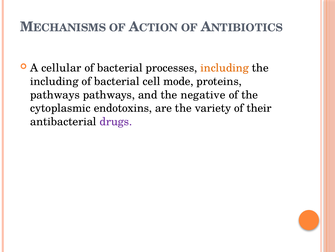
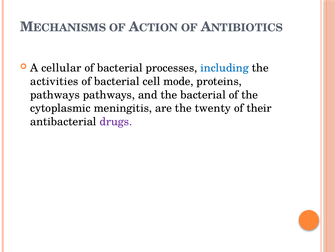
including at (225, 68) colour: orange -> blue
including at (54, 81): including -> activities
the negative: negative -> bacterial
endotoxins: endotoxins -> meningitis
variety: variety -> twenty
